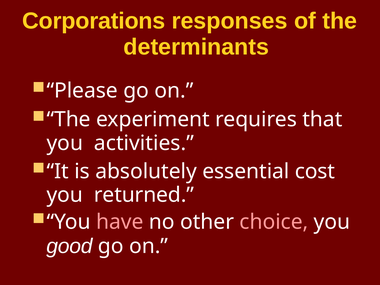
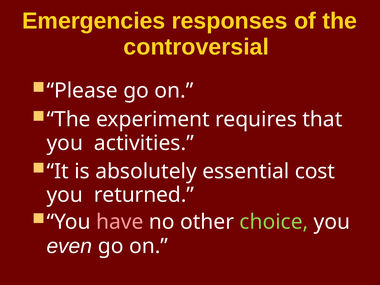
Corporations: Corporations -> Emergencies
determinants: determinants -> controversial
choice colour: pink -> light green
good: good -> even
